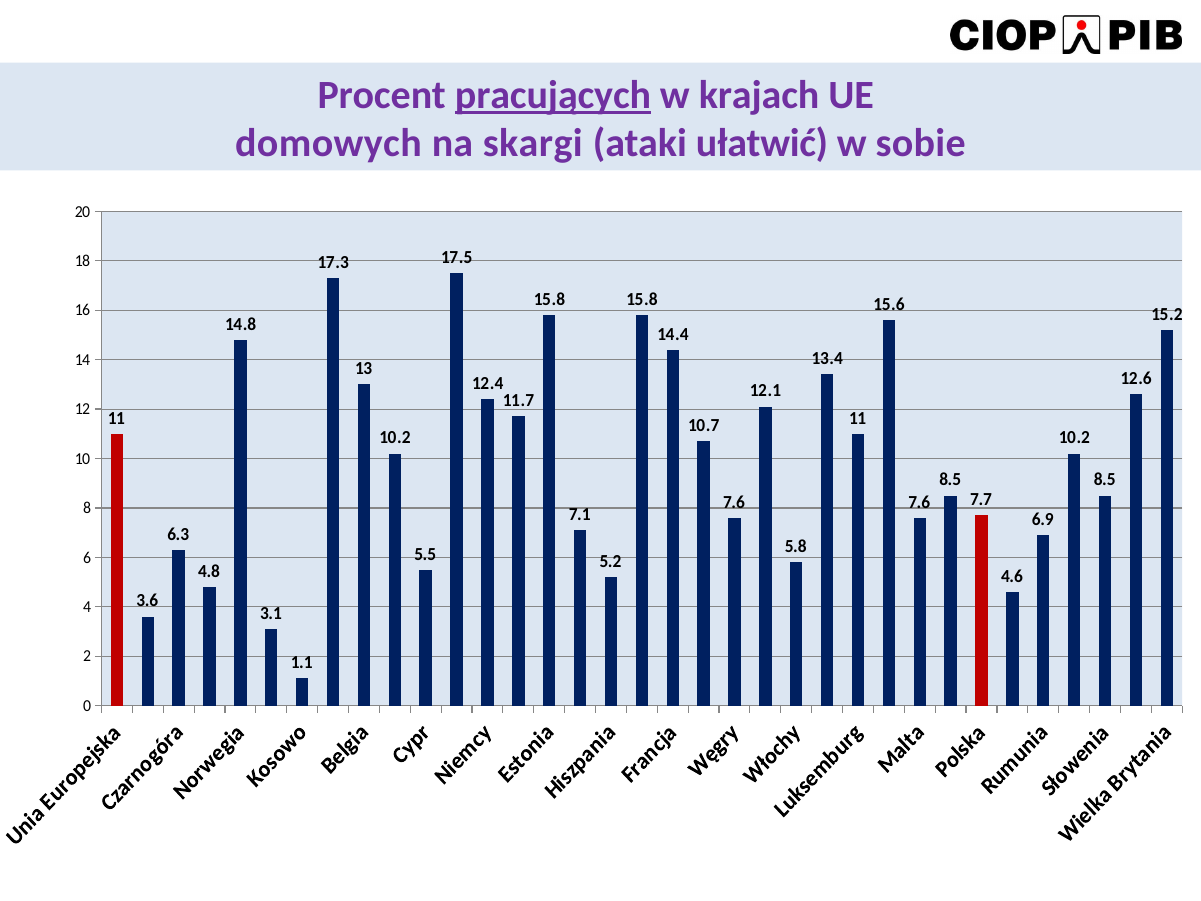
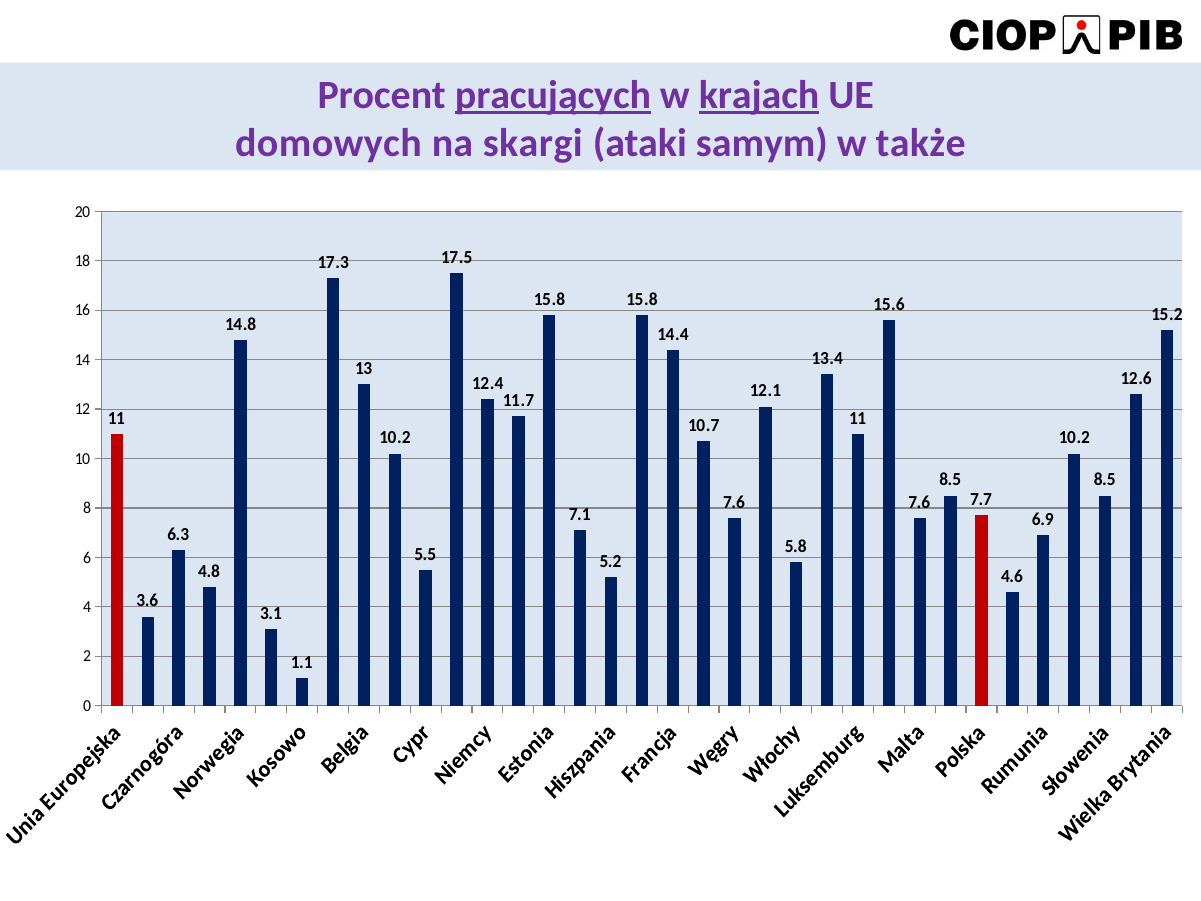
krajach underline: none -> present
ułatwić: ułatwić -> samym
sobie: sobie -> także
